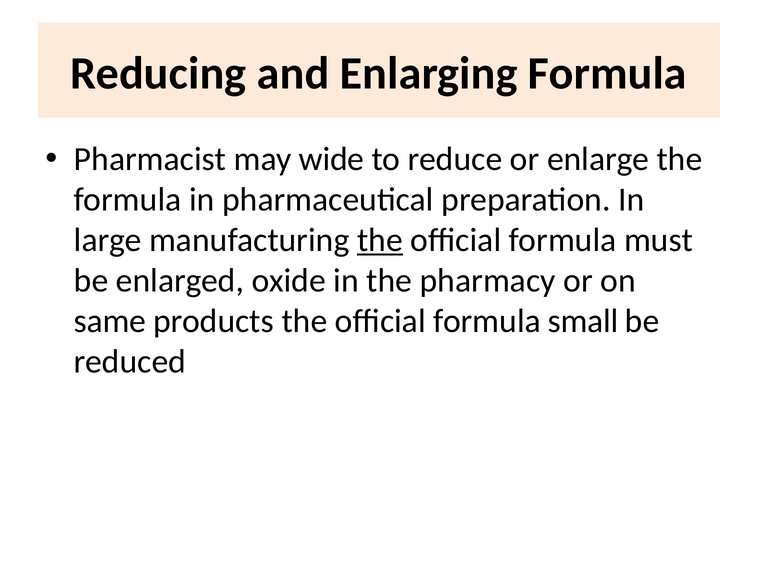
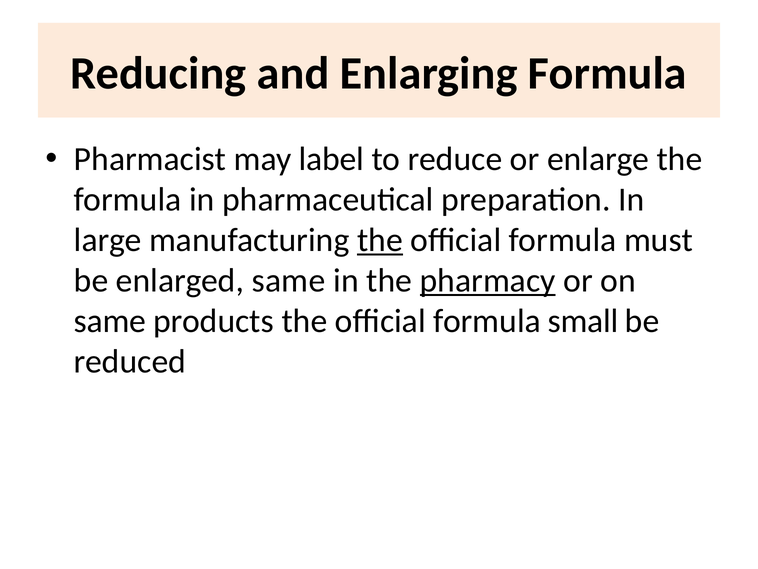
wide: wide -> label
enlarged oxide: oxide -> same
pharmacy underline: none -> present
